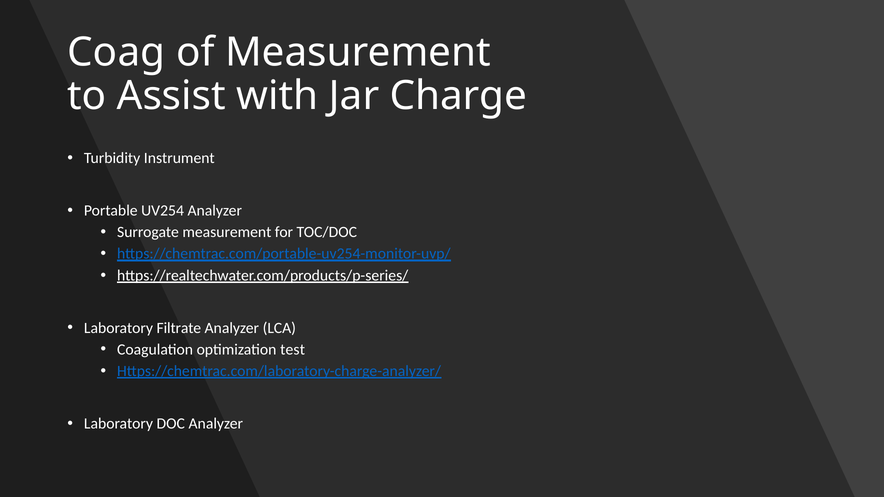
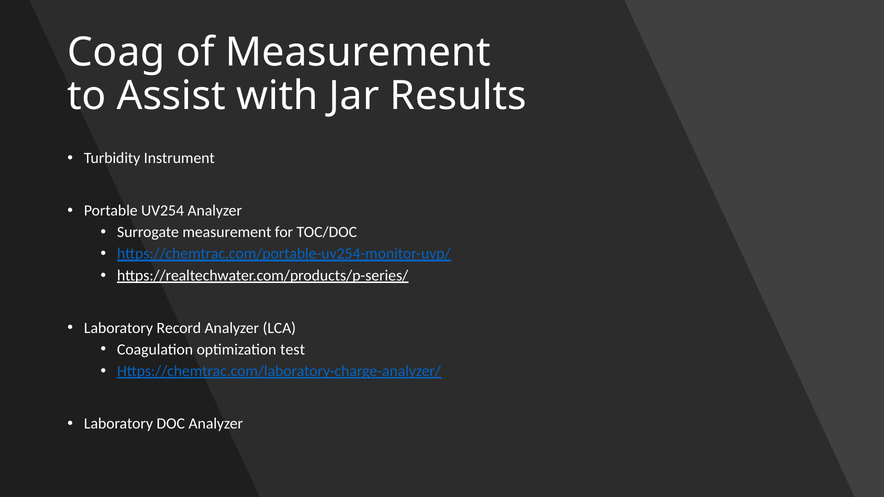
Charge: Charge -> Results
Filtrate: Filtrate -> Record
